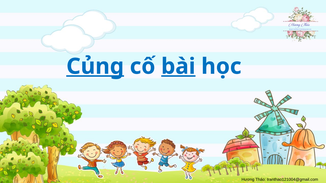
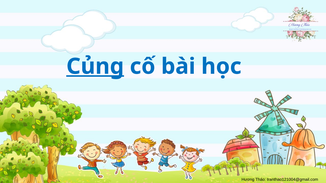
bài underline: present -> none
